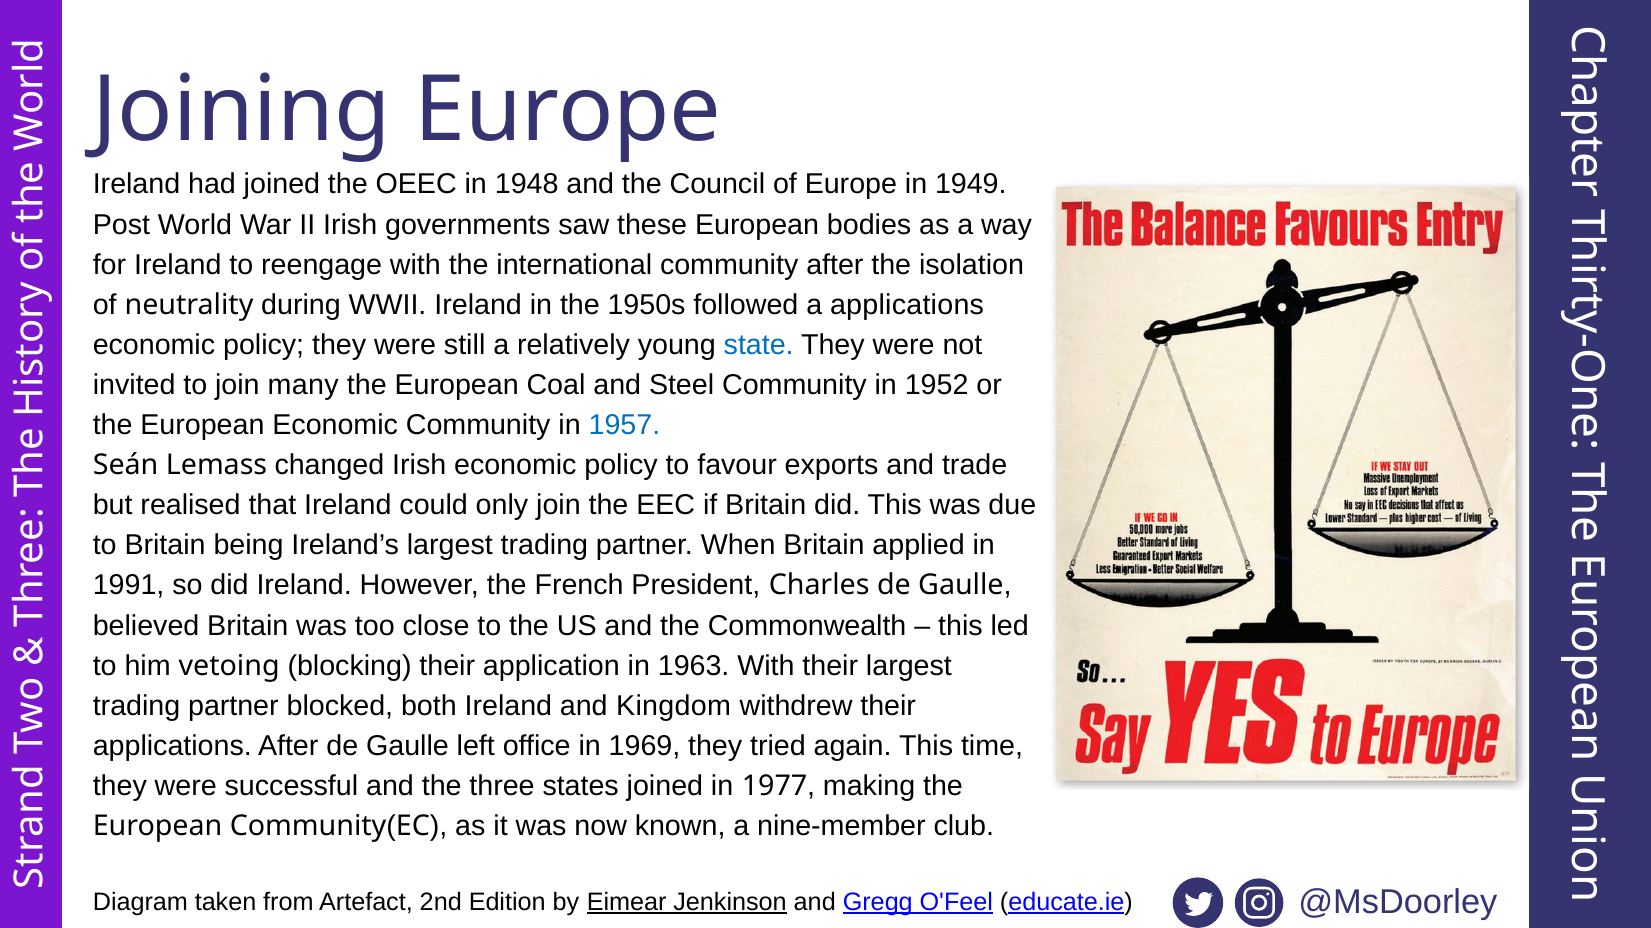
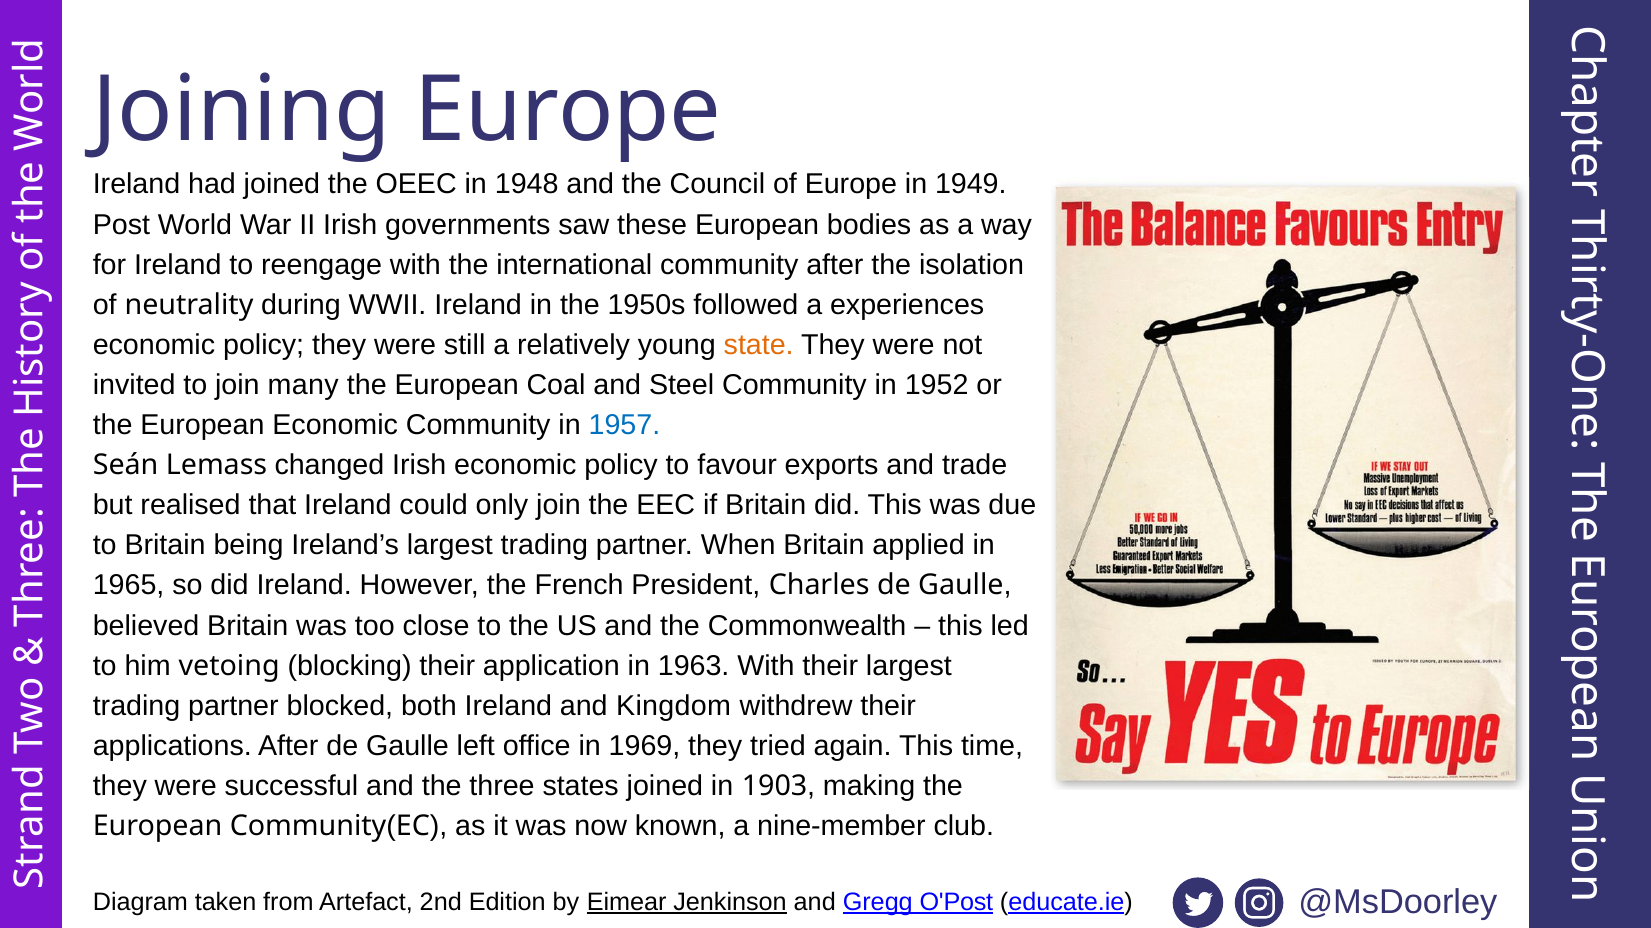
a applications: applications -> experiences
state colour: blue -> orange
1991: 1991 -> 1965
1977: 1977 -> 1903
O'Feel: O'Feel -> O'Post
